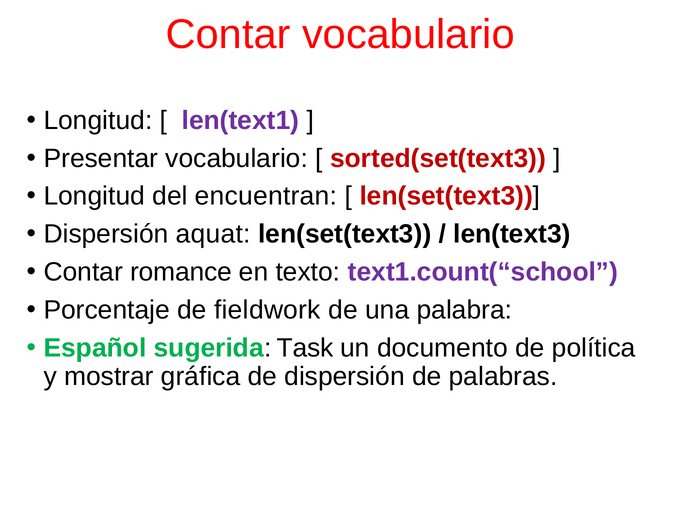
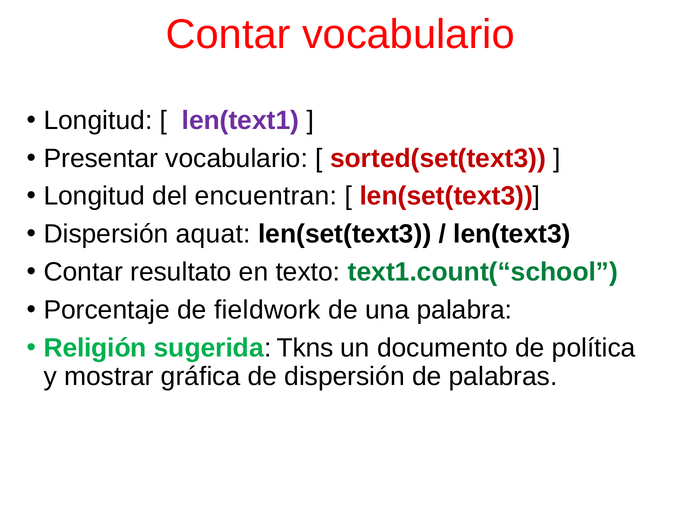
romance: romance -> resultato
text1.count(“school colour: purple -> green
Español: Español -> Religión
Task: Task -> Tkns
